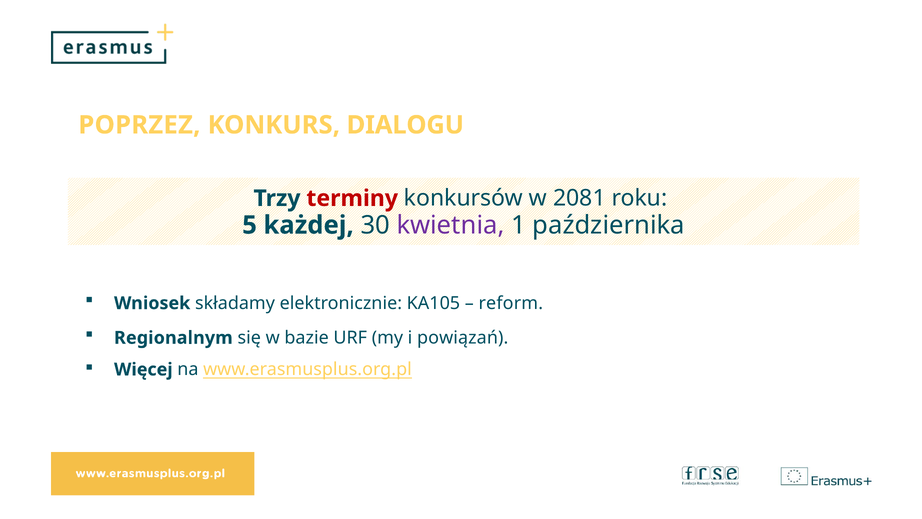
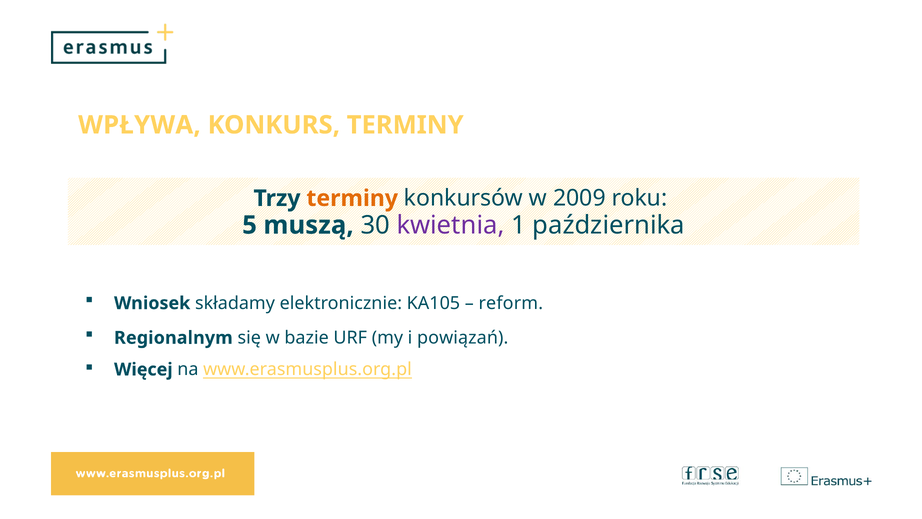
POPRZEZ: POPRZEZ -> WPŁYWA
KONKURS DIALOGU: DIALOGU -> TERMINY
terminy at (352, 198) colour: red -> orange
2081: 2081 -> 2009
każdej: każdej -> muszą
